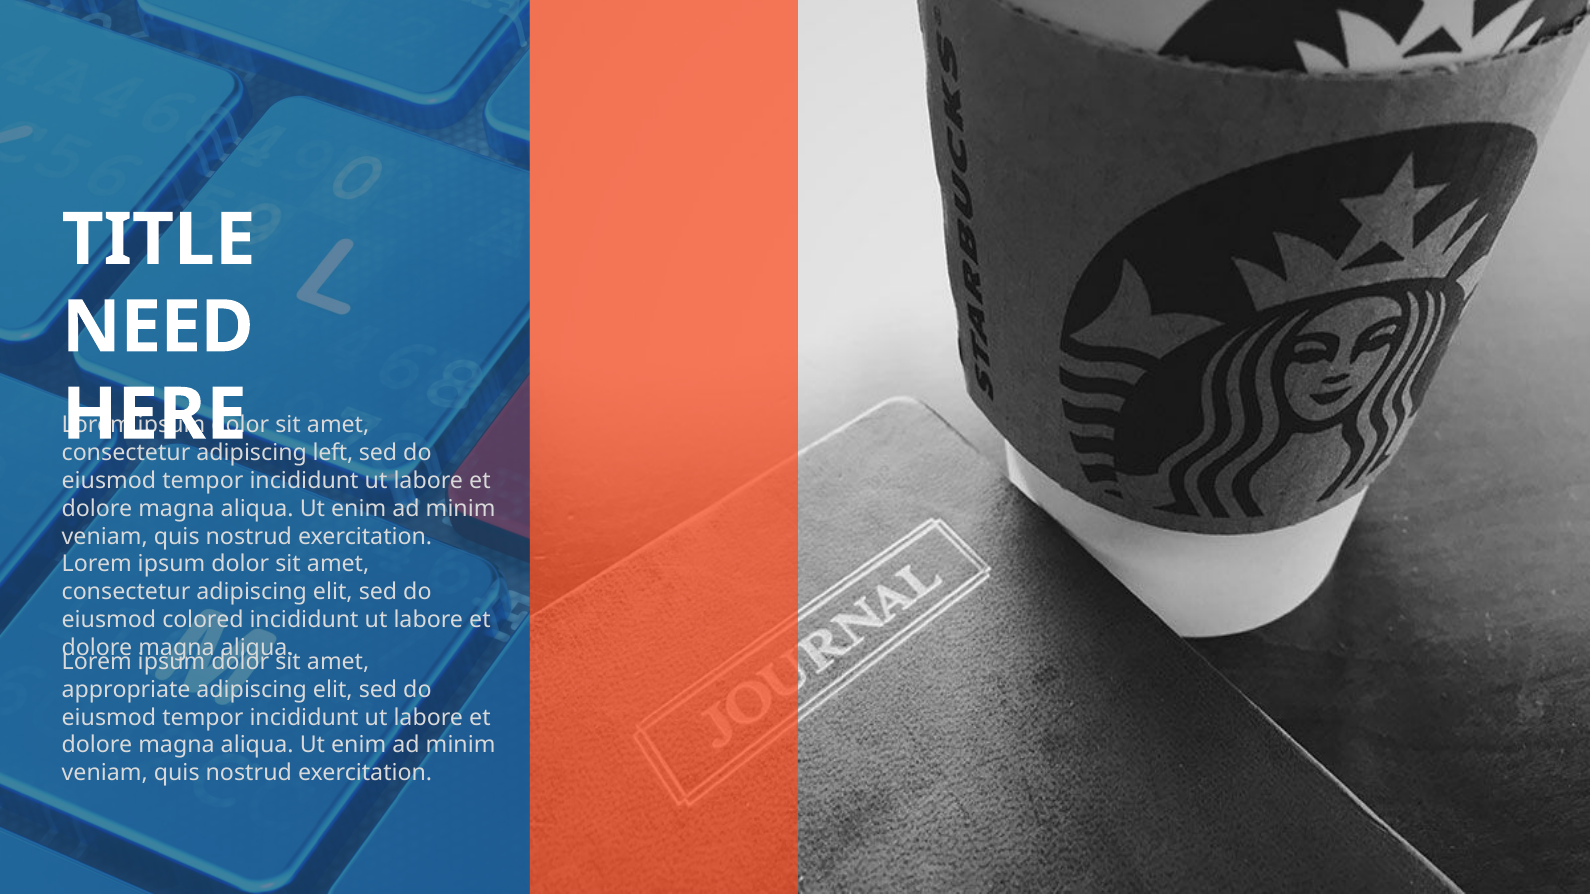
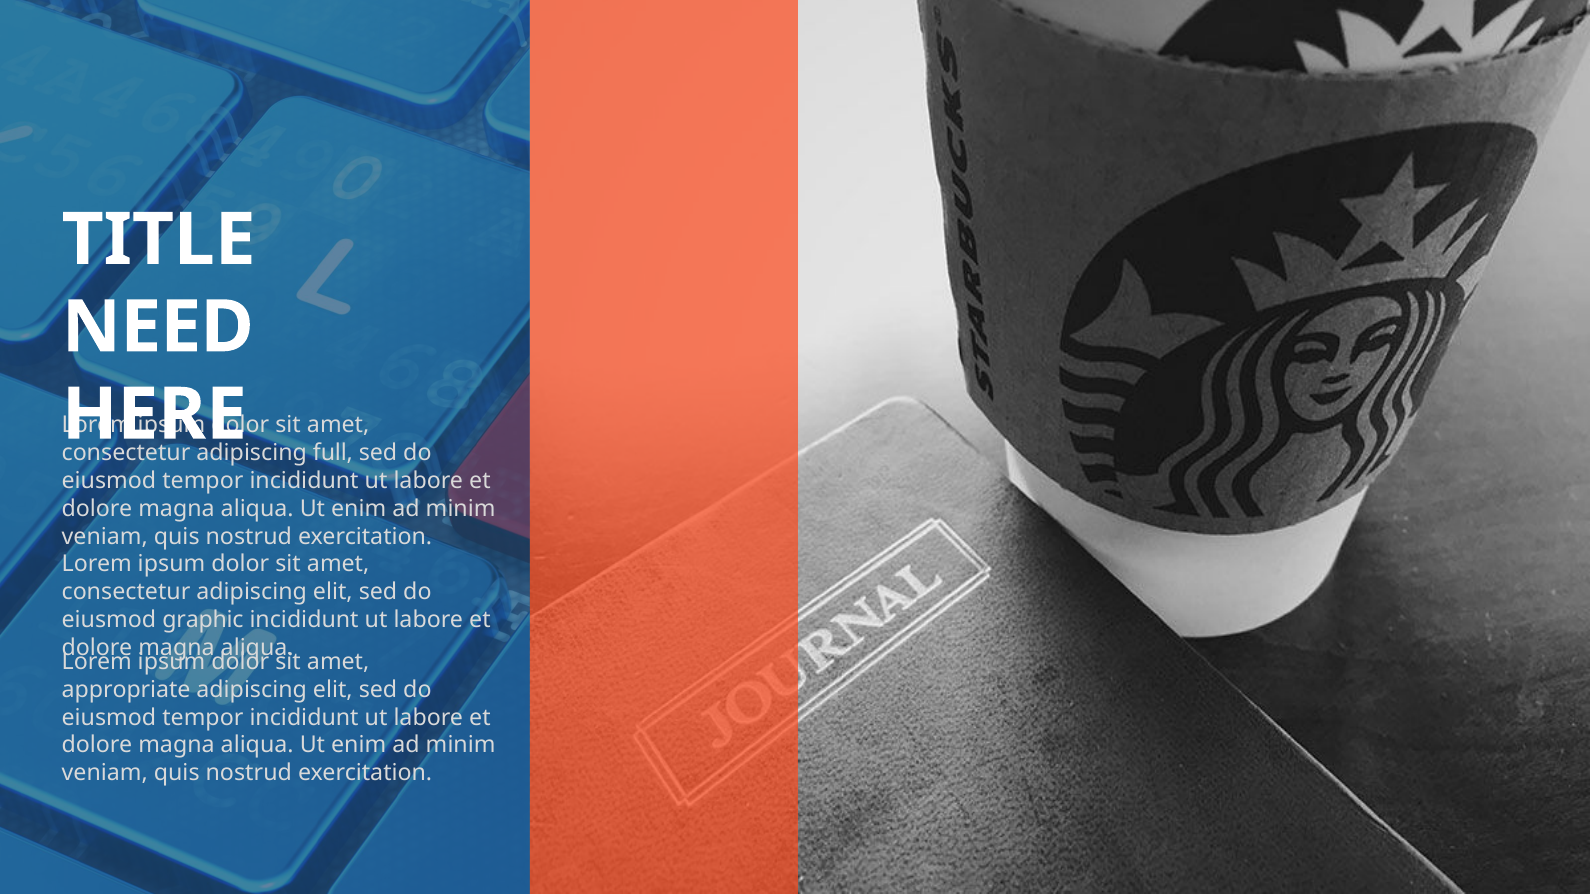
left: left -> full
colored: colored -> graphic
